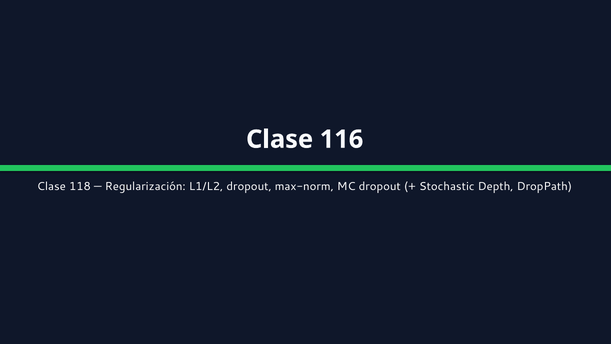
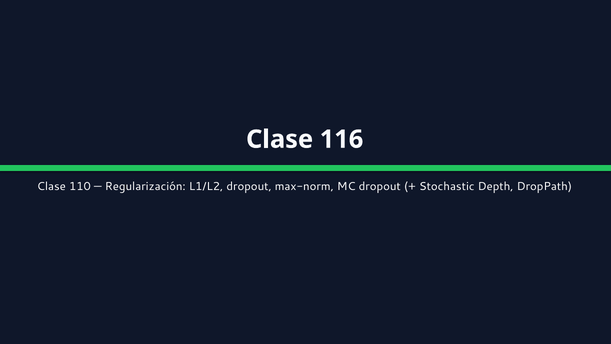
118: 118 -> 110
